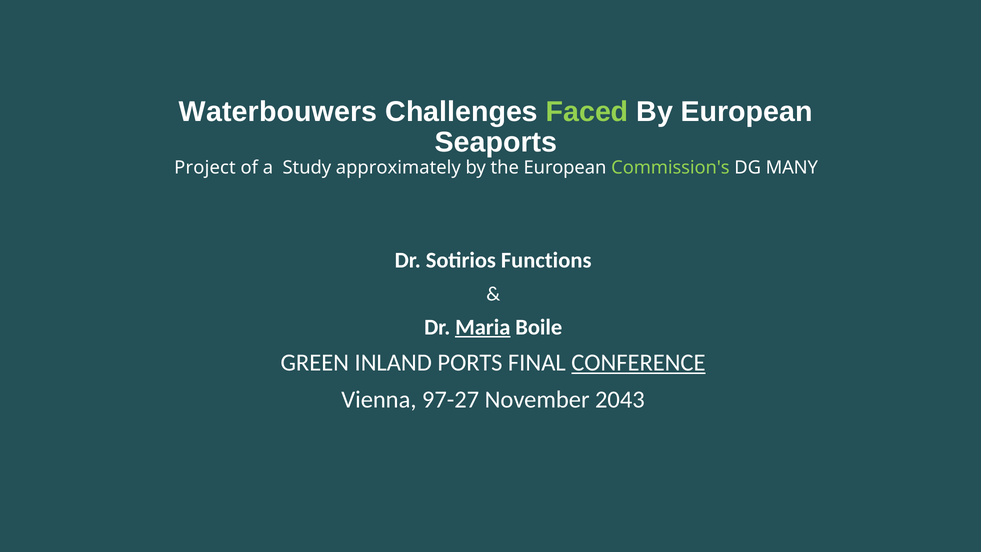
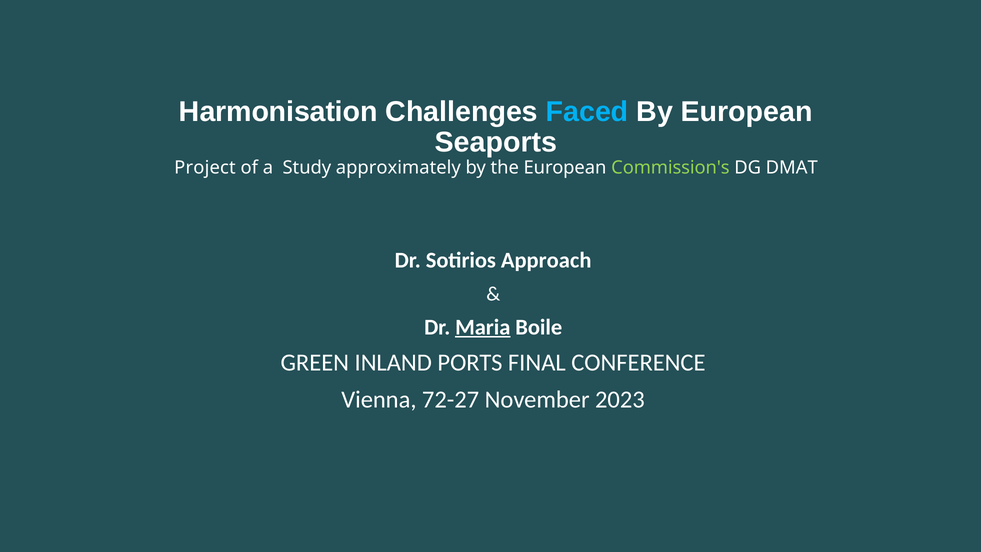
Waterbouwers: Waterbouwers -> Harmonisation
Faced colour: light green -> light blue
MANY: MANY -> DMAT
Functions: Functions -> Approach
CONFERENCE underline: present -> none
97-27: 97-27 -> 72-27
2043: 2043 -> 2023
